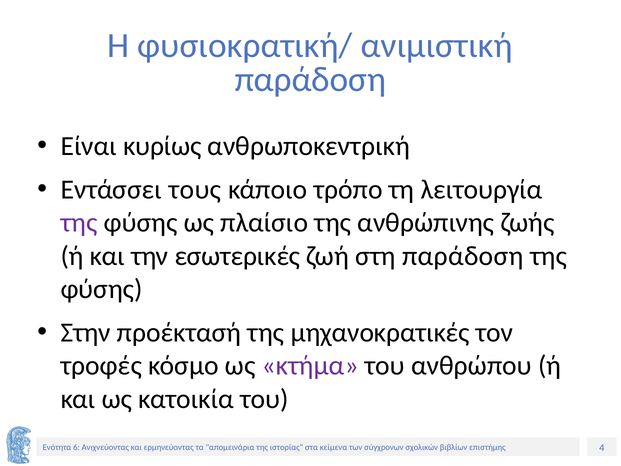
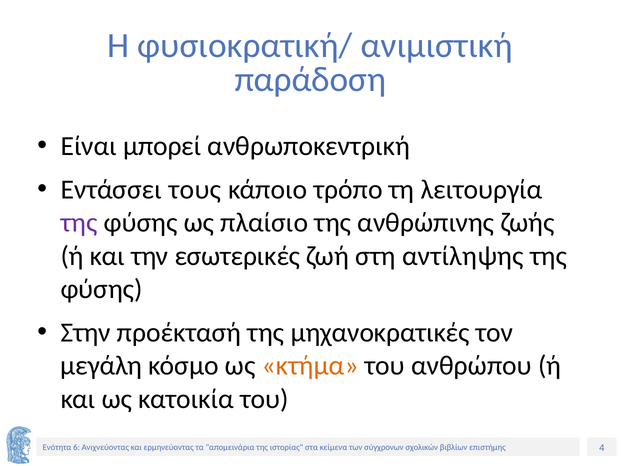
κυρίως: κυρίως -> μπορεί
στη παράδοση: παράδοση -> αντίληψης
τροφές: τροφές -> μεγάλη
κτήμα colour: purple -> orange
